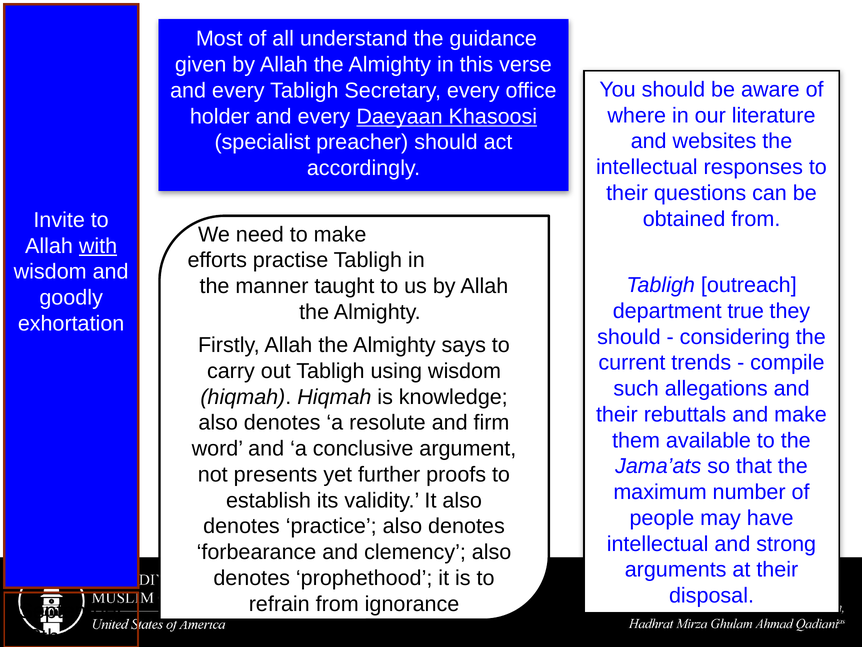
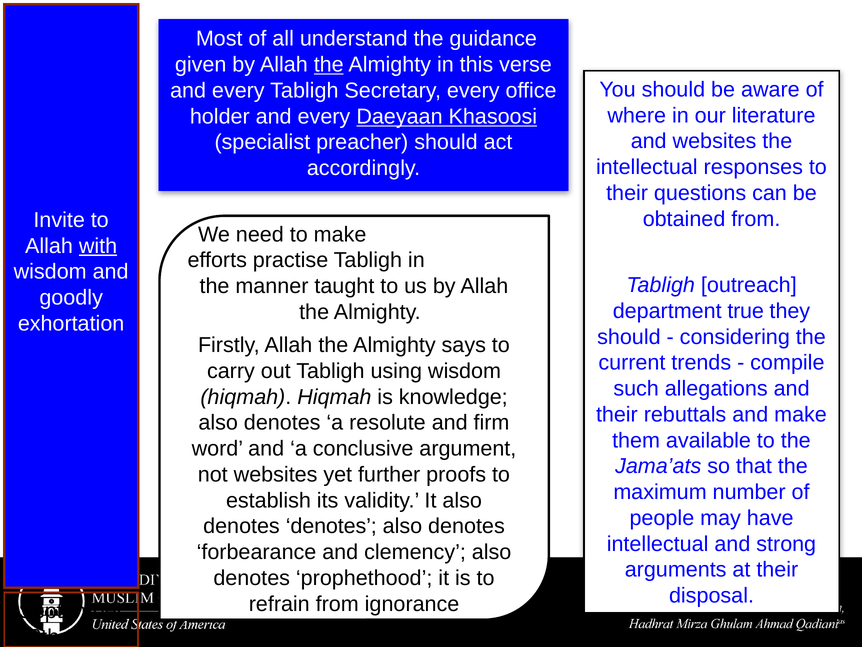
the at (329, 65) underline: none -> present
not presents: presents -> websites
denotes practice: practice -> denotes
